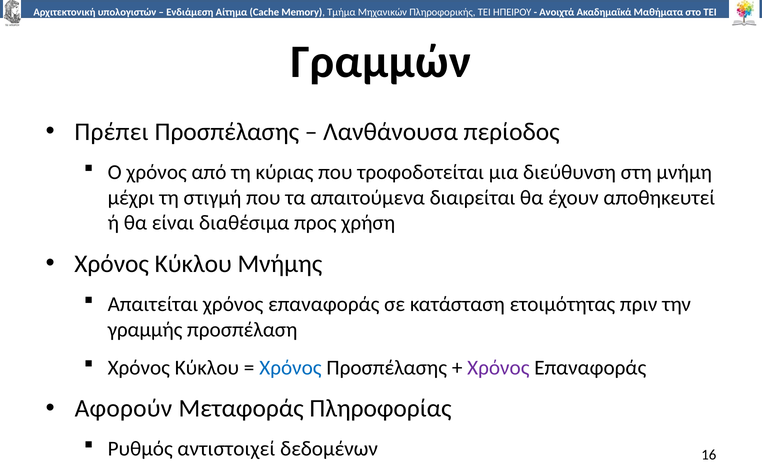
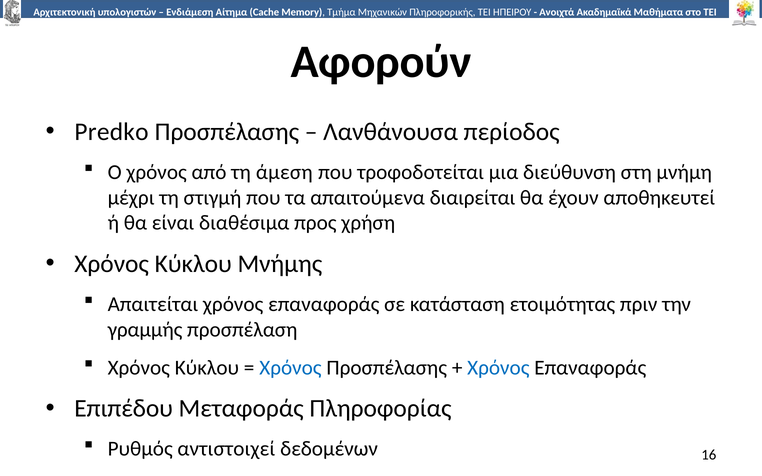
Γραμμών: Γραμμών -> Αφορούν
Πρέπει: Πρέπει -> Predko
κύριας: κύριας -> άμεση
Χρόνος at (498, 368) colour: purple -> blue
Αφορούν: Αφορούν -> Επιπέδου
